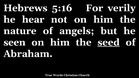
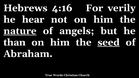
5:16: 5:16 -> 4:16
nature underline: none -> present
seen: seen -> than
